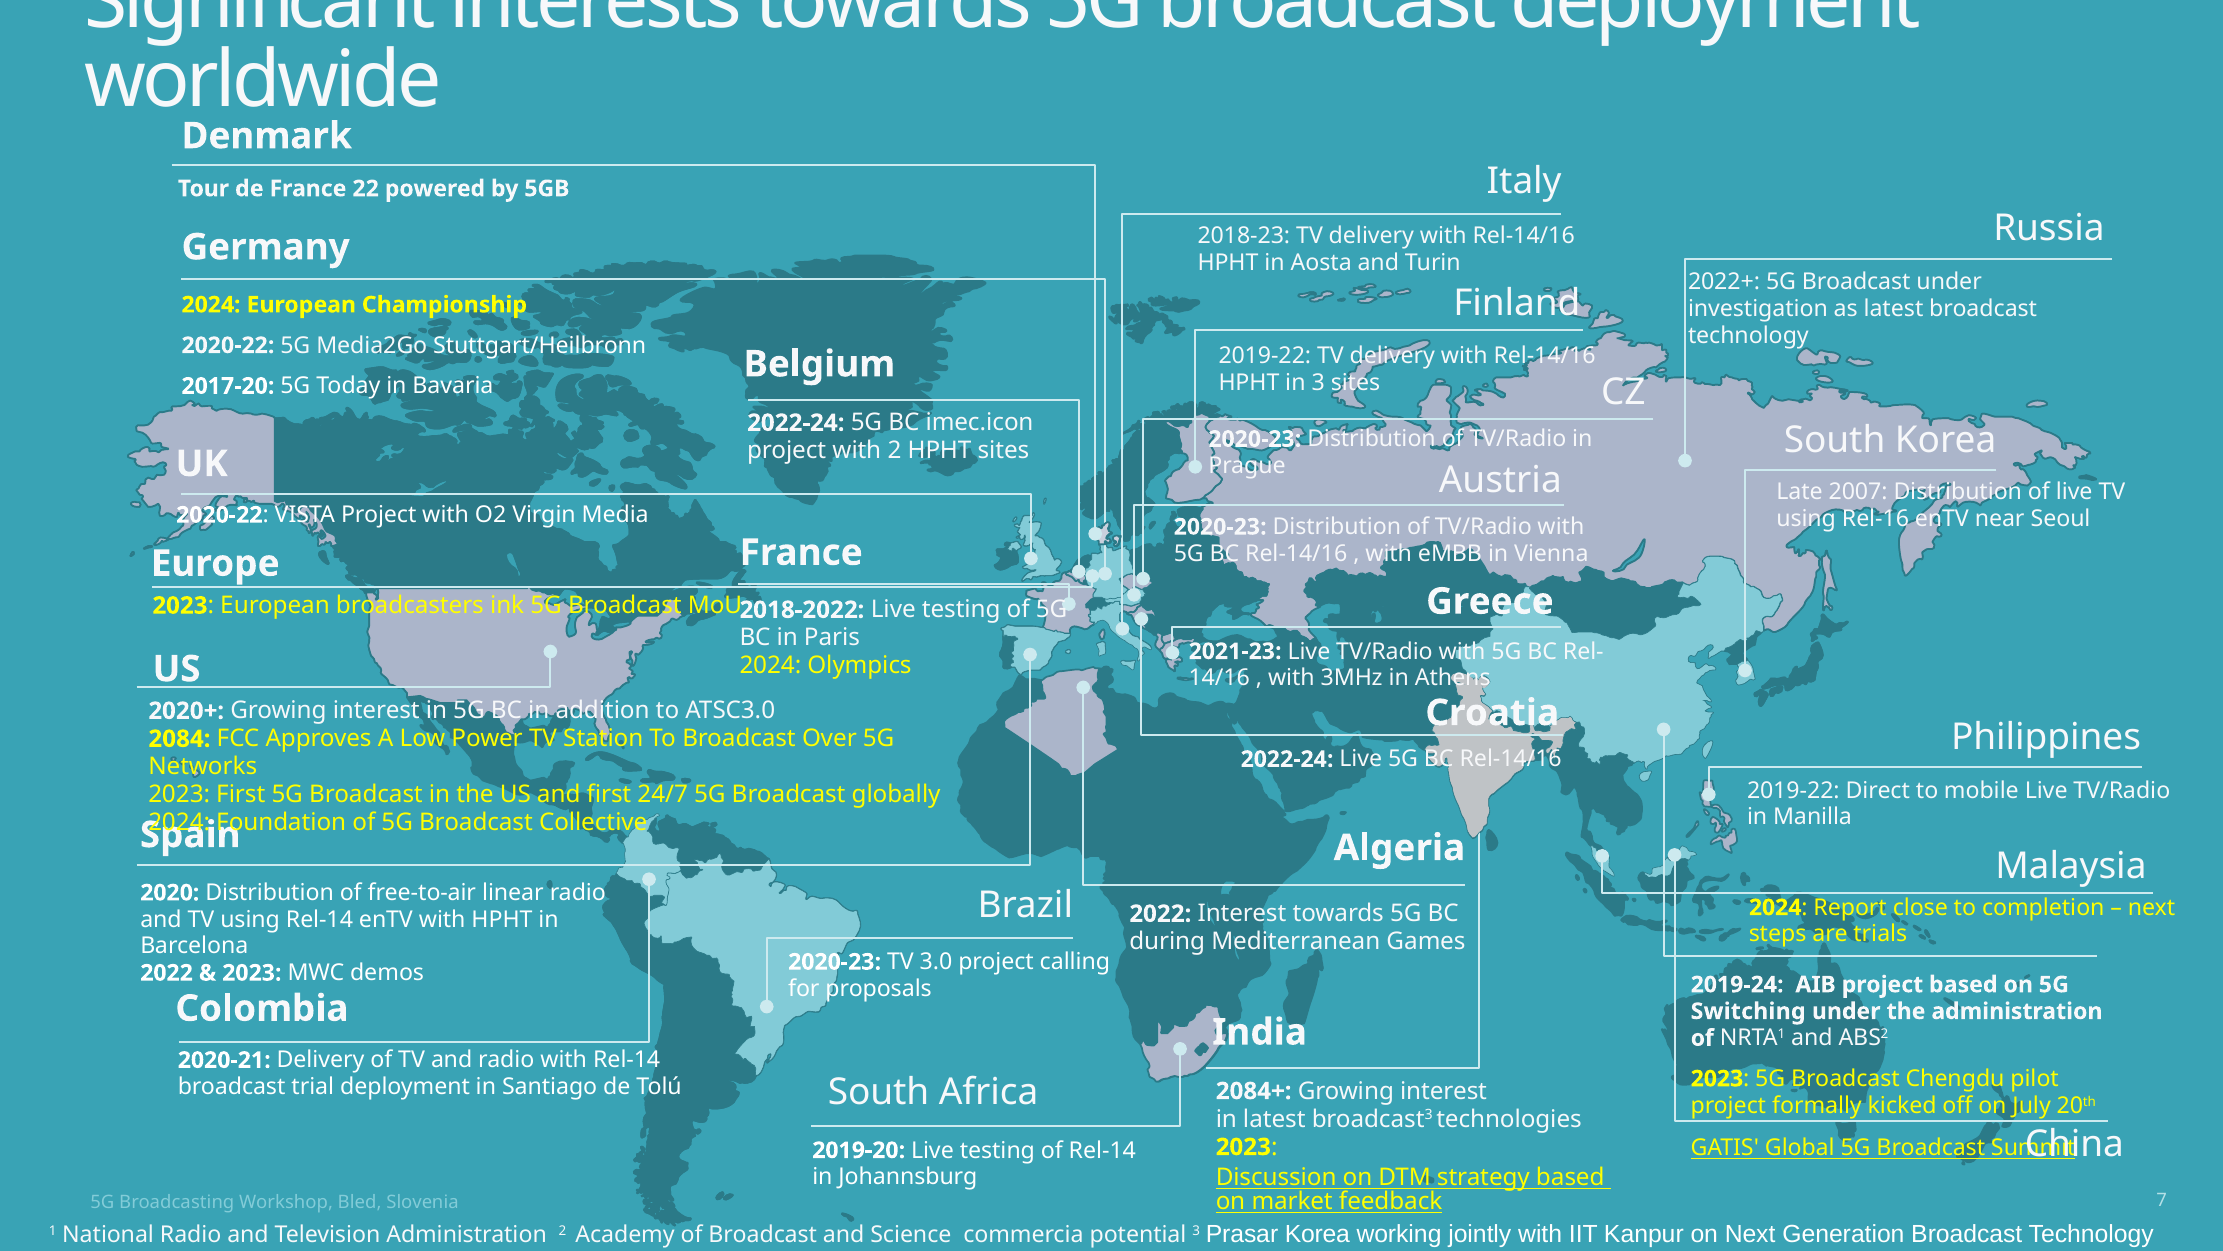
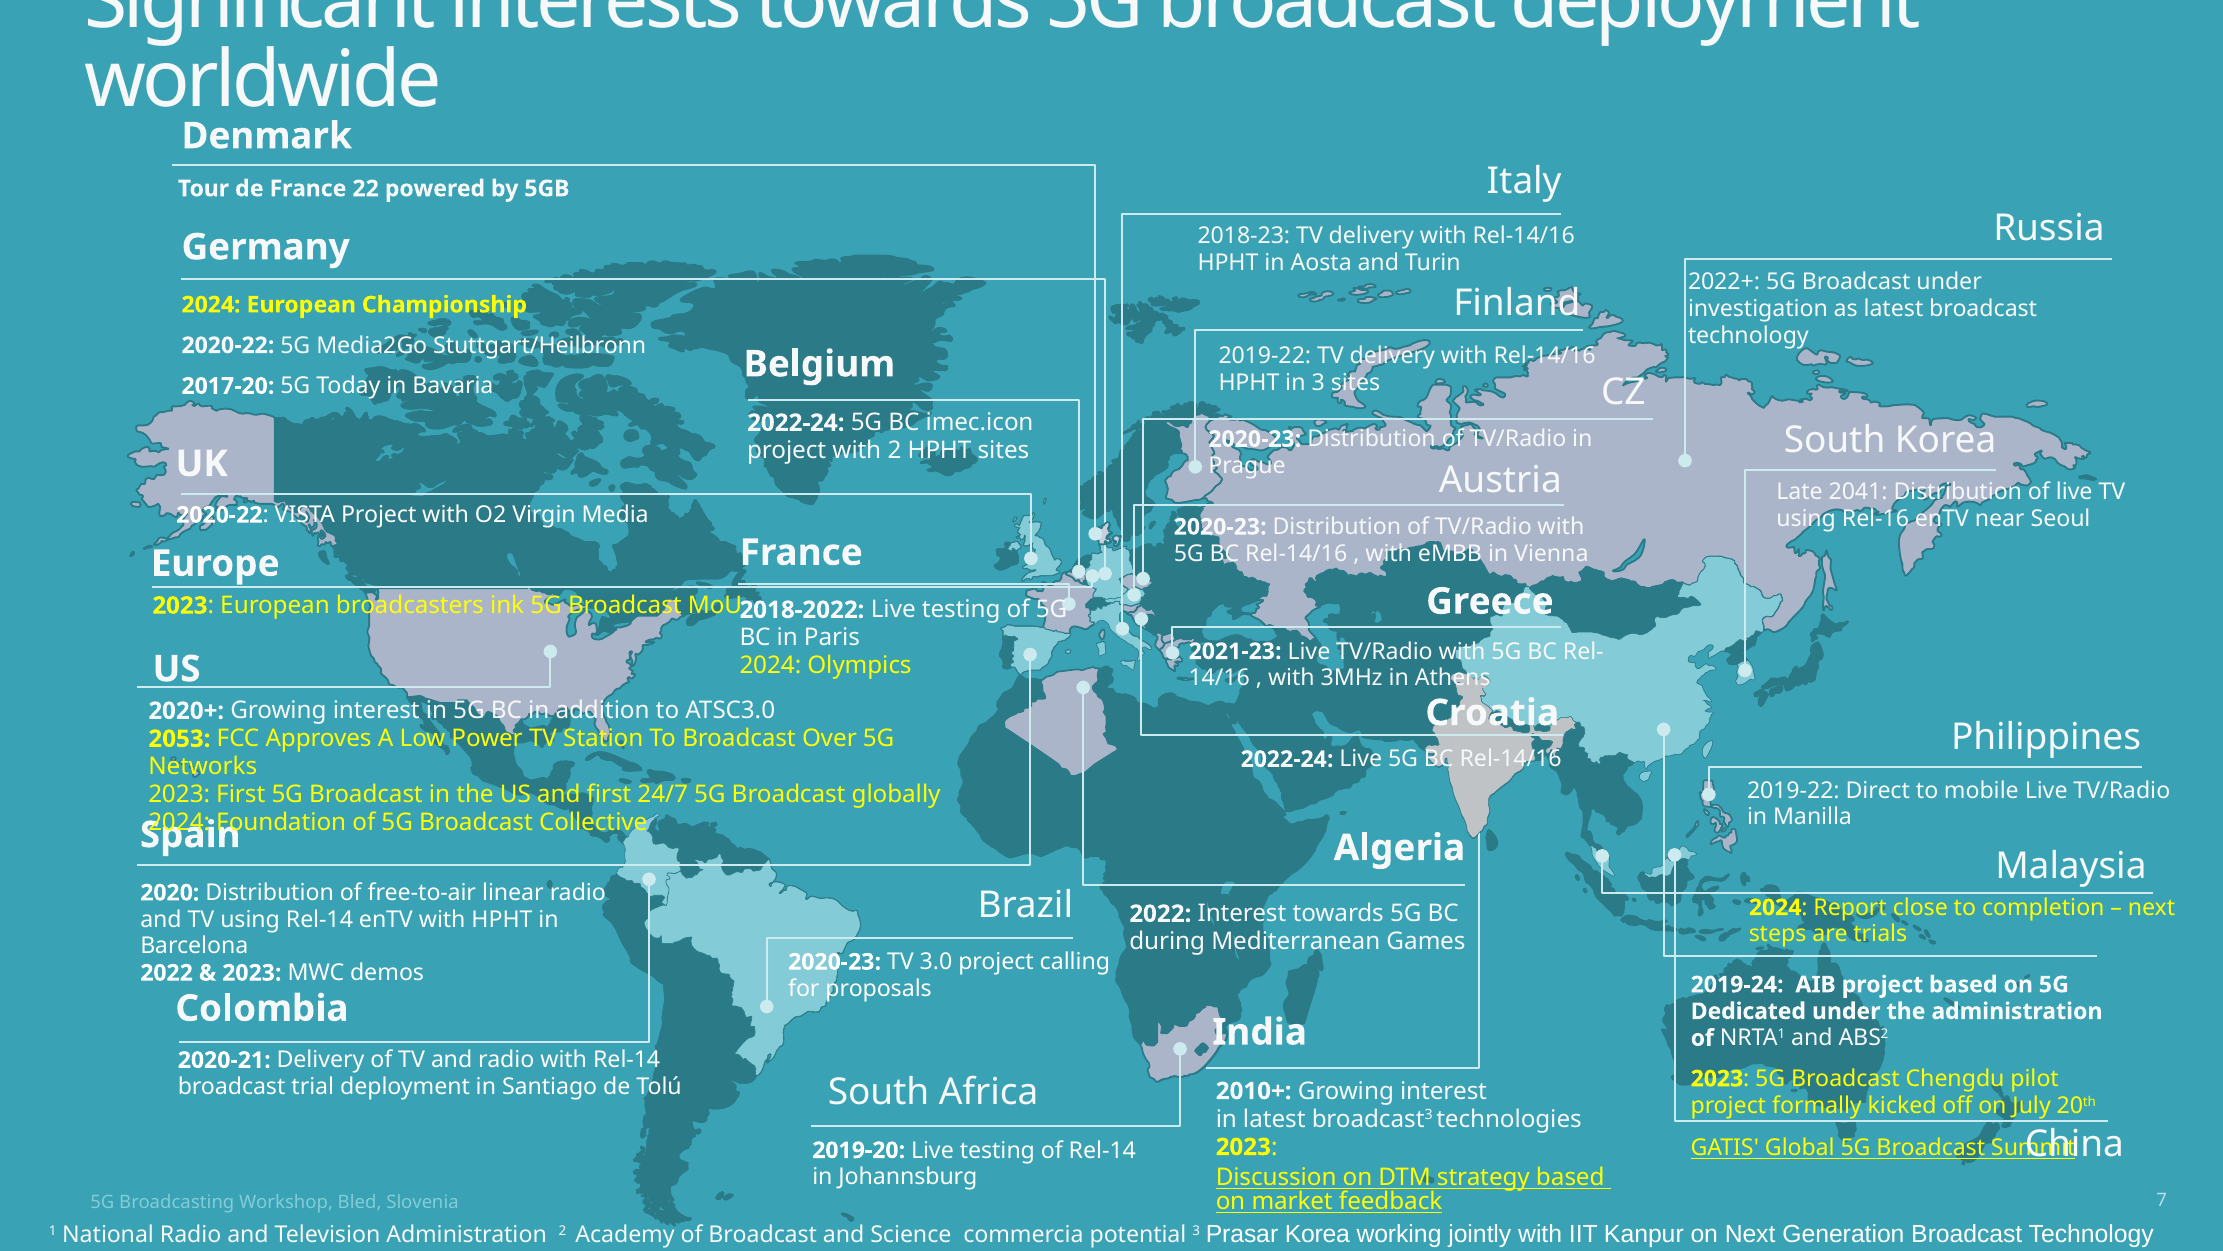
2007: 2007 -> 2041
2084: 2084 -> 2053
Switching: Switching -> Dedicated
2084+: 2084+ -> 2010+
